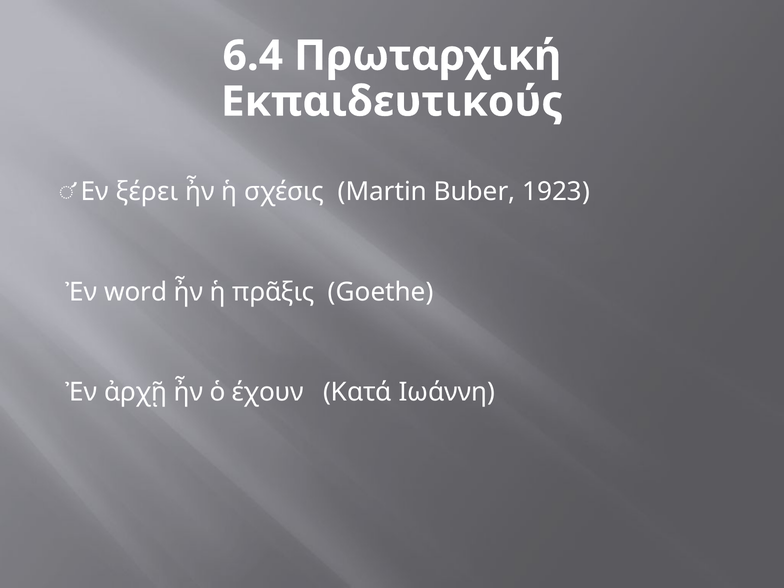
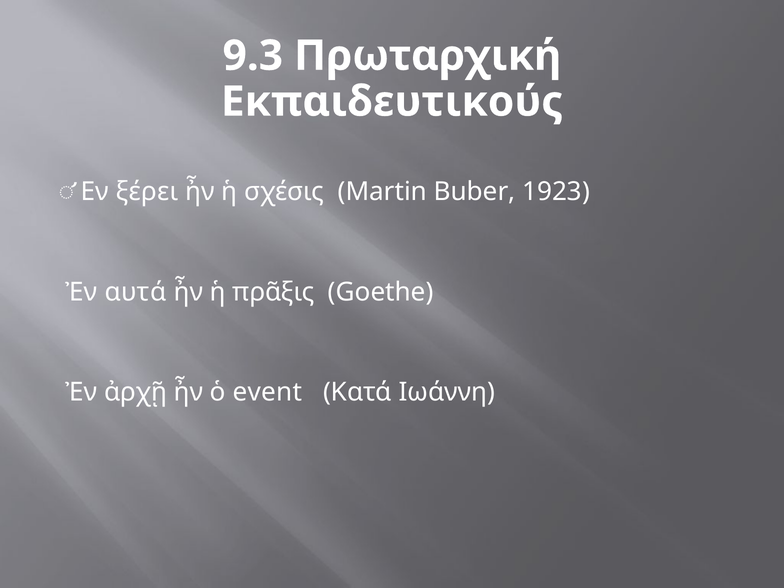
6.4: 6.4 -> 9.3
word: word -> αυτά
έχουν: έχουν -> event
